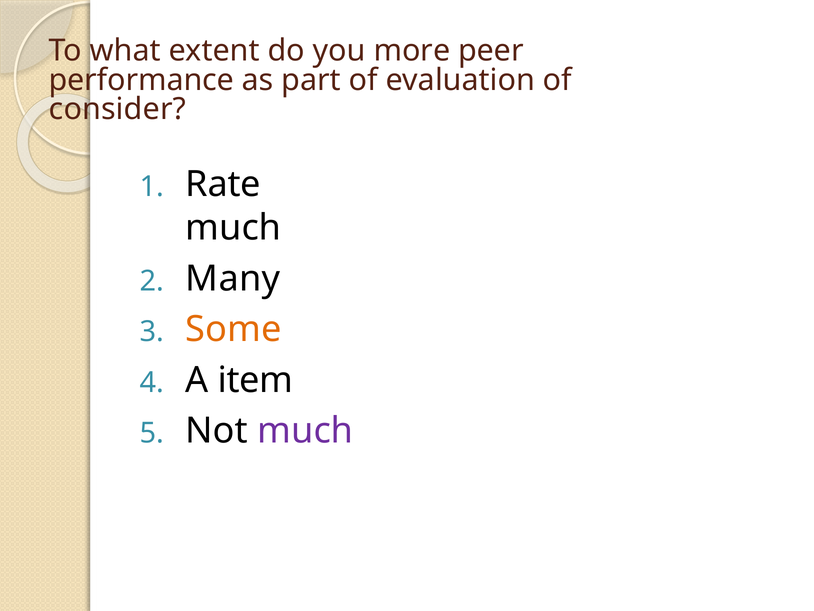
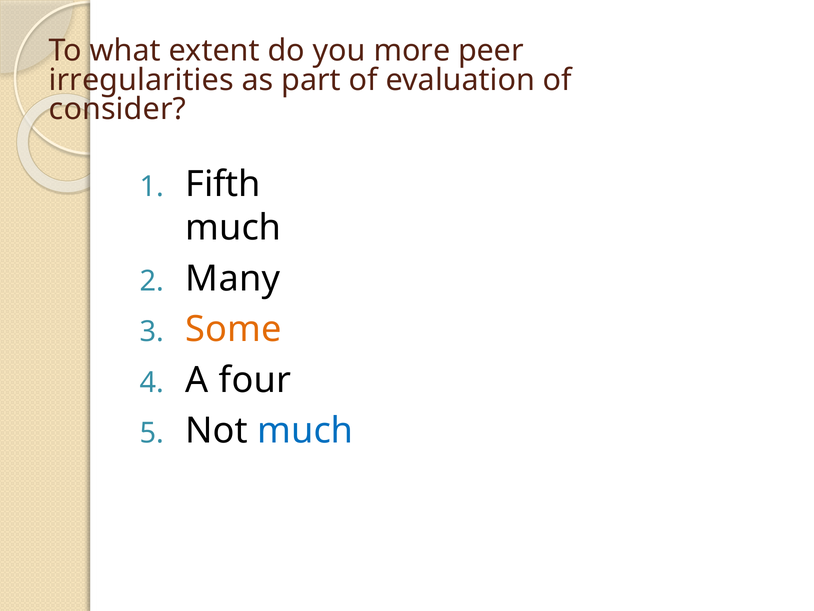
performance: performance -> irregularities
Rate: Rate -> Fifth
item: item -> four
much at (305, 430) colour: purple -> blue
